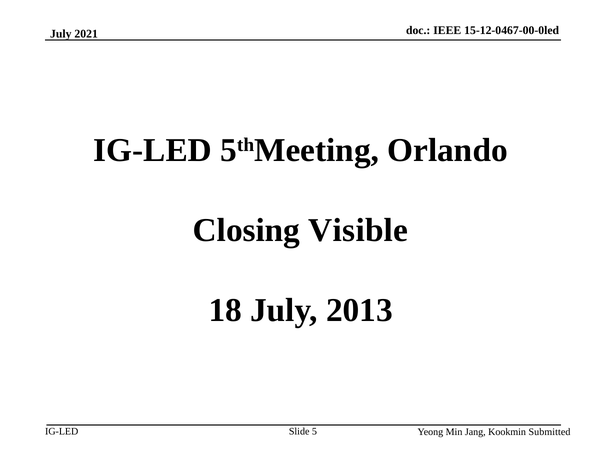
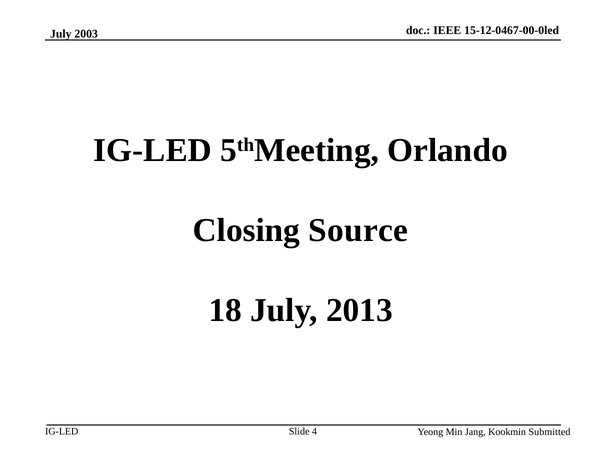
2021: 2021 -> 2003
Visible: Visible -> Source
5: 5 -> 4
